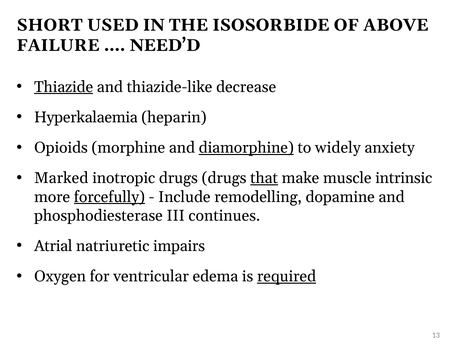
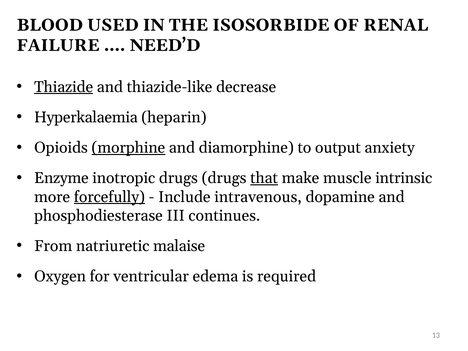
SHORT: SHORT -> BLOOD
ABOVE: ABOVE -> RENAL
morphine underline: none -> present
diamorphine underline: present -> none
widely: widely -> output
Marked: Marked -> Enzyme
remodelling: remodelling -> intravenous
Atrial: Atrial -> From
impairs: impairs -> malaise
required underline: present -> none
